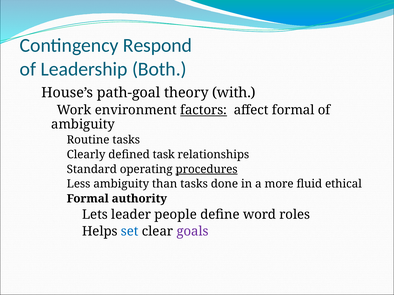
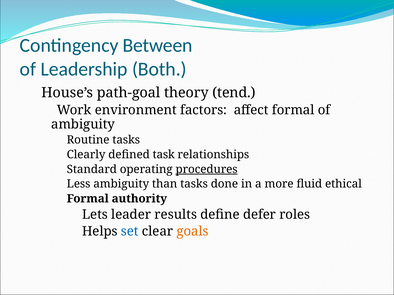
Respond: Respond -> Between
with: with -> tend
factors underline: present -> none
people: people -> results
word: word -> defer
goals colour: purple -> orange
